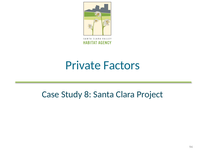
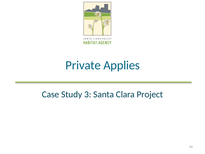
Factors: Factors -> Applies
8: 8 -> 3
